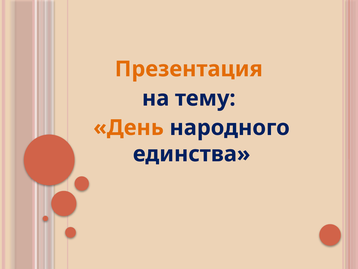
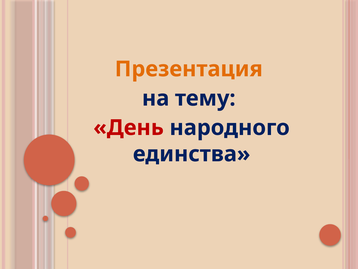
День colour: orange -> red
